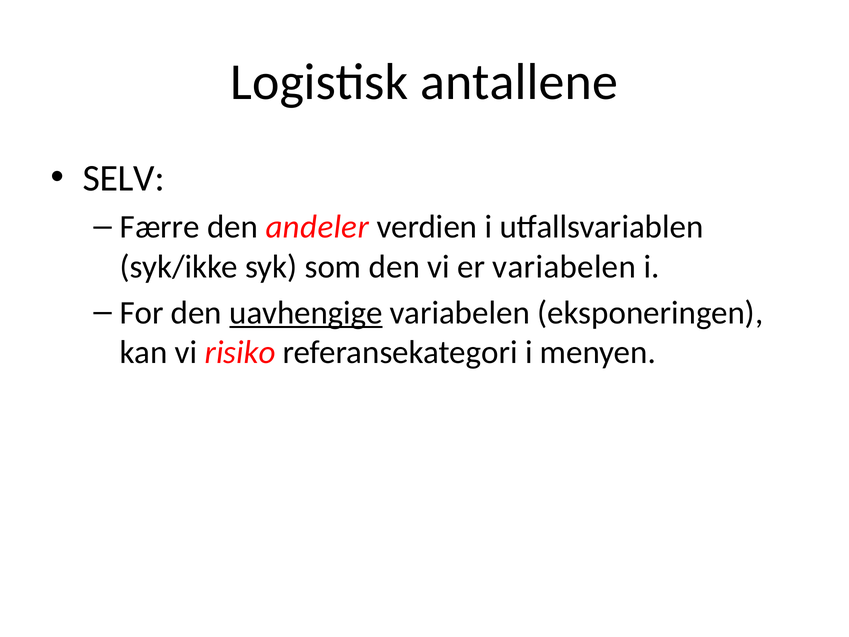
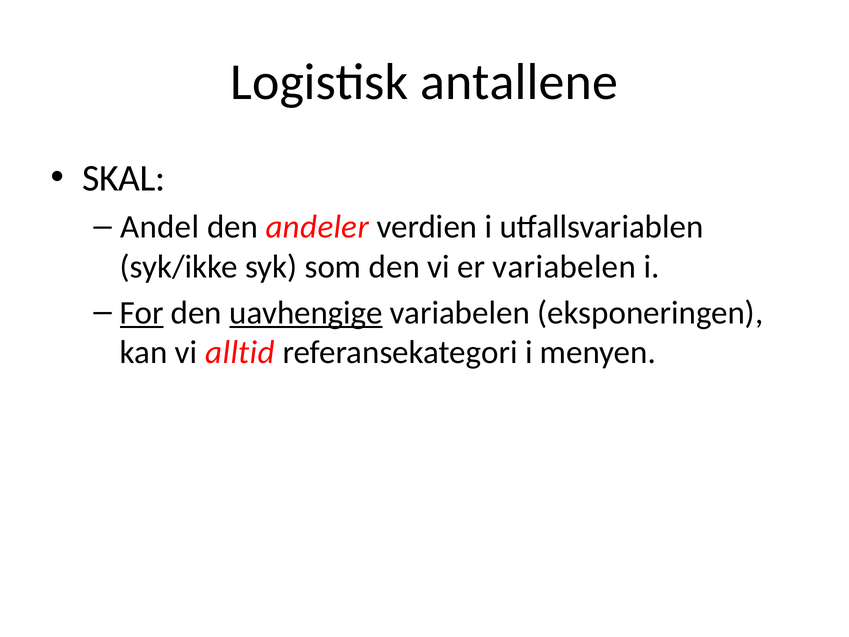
SELV: SELV -> SKAL
Færre: Færre -> Andel
For underline: none -> present
risiko: risiko -> alltid
